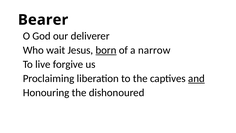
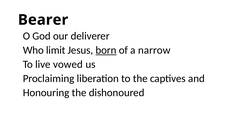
wait: wait -> limit
forgive: forgive -> vowed
and underline: present -> none
